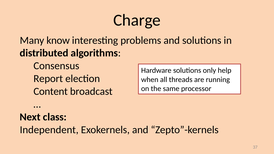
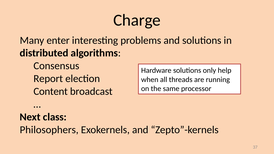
know: know -> enter
Independent: Independent -> Philosophers
